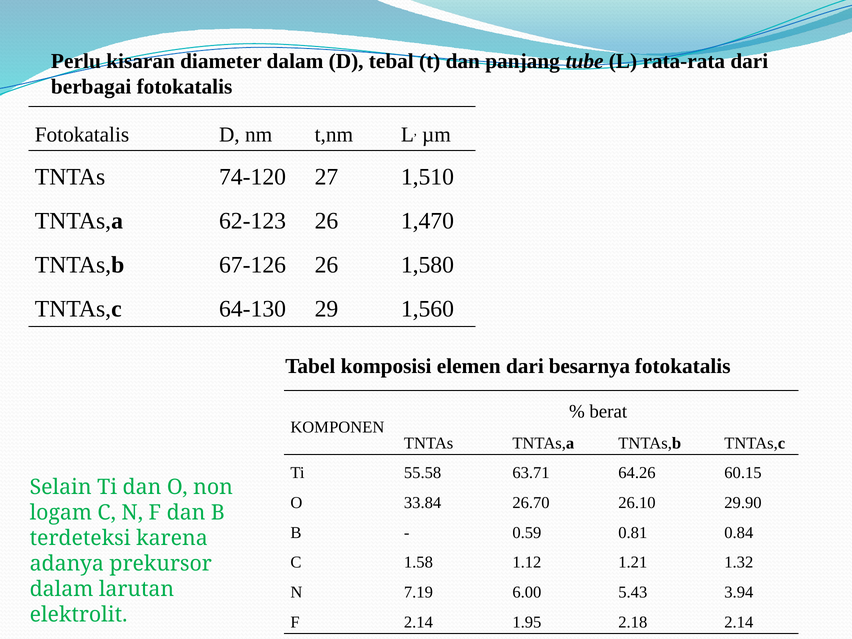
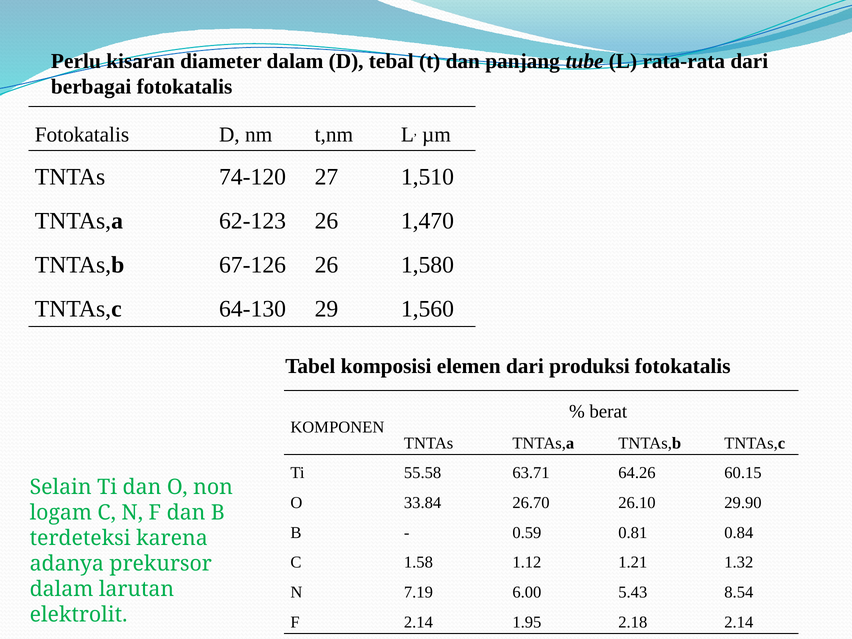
besarnya: besarnya -> produksi
3.94: 3.94 -> 8.54
